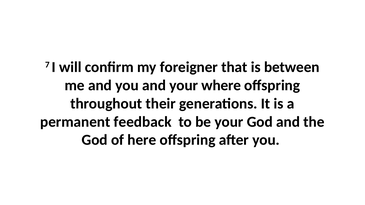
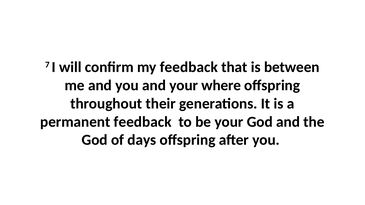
my foreigner: foreigner -> feedback
here: here -> days
